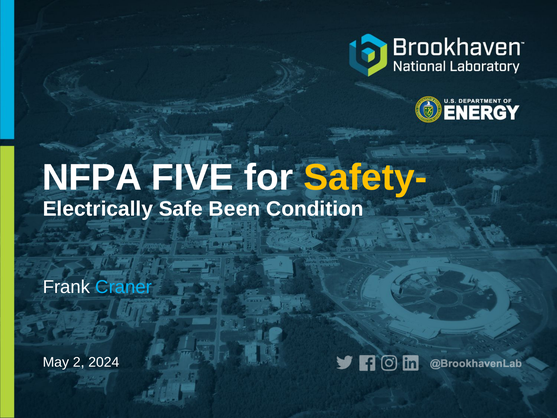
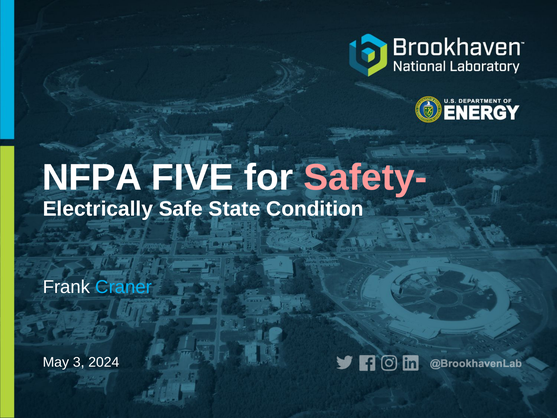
Safety- colour: yellow -> pink
Been: Been -> State
2: 2 -> 3
